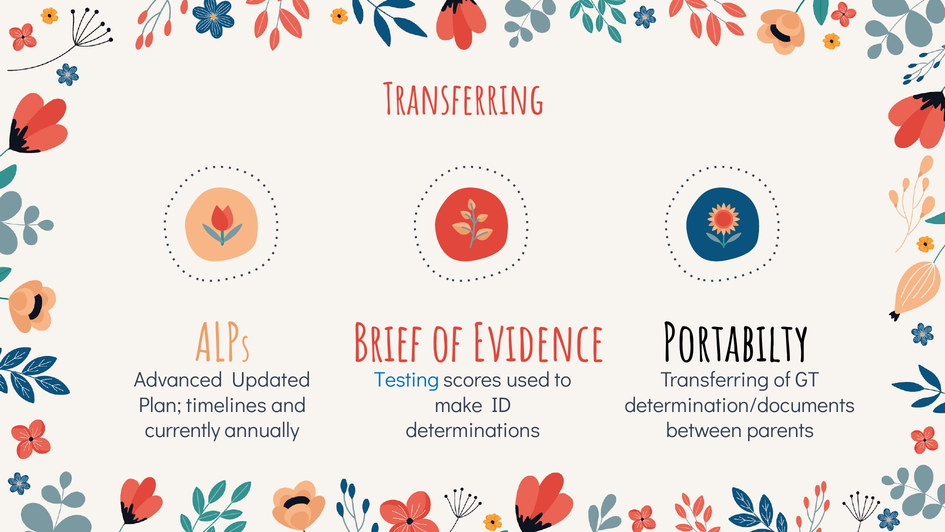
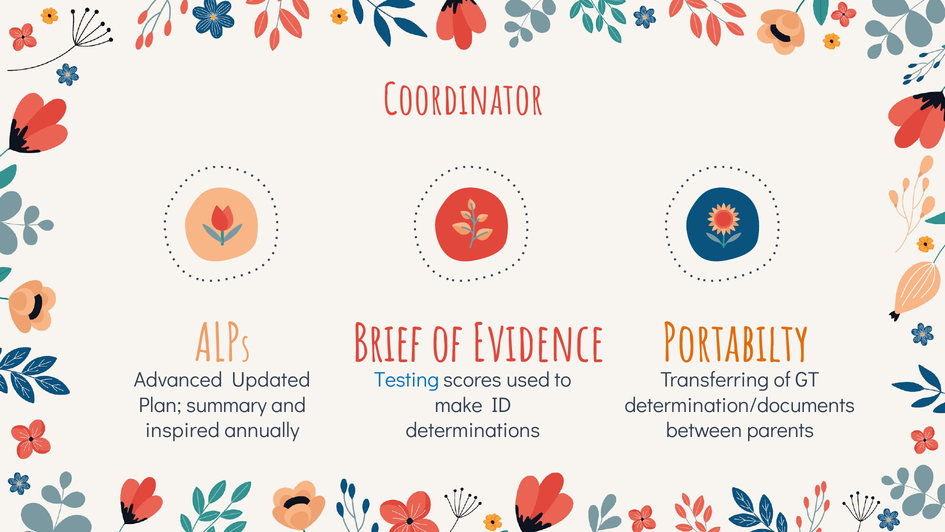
Transferring at (464, 100): Transferring -> Coordinator
Portabilty colour: black -> orange
timelines: timelines -> summary
currently: currently -> inspired
